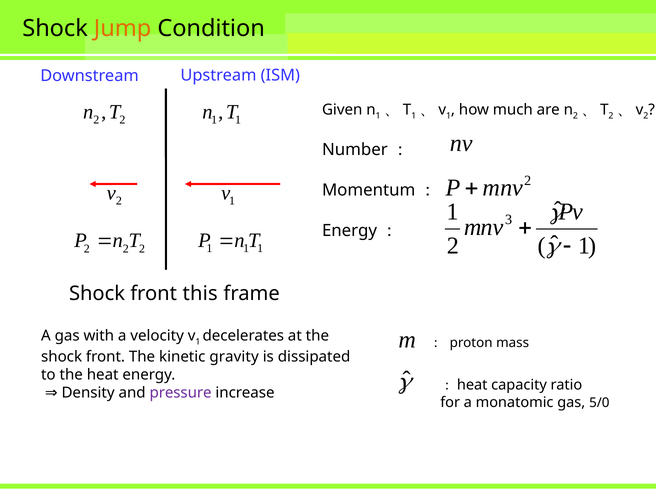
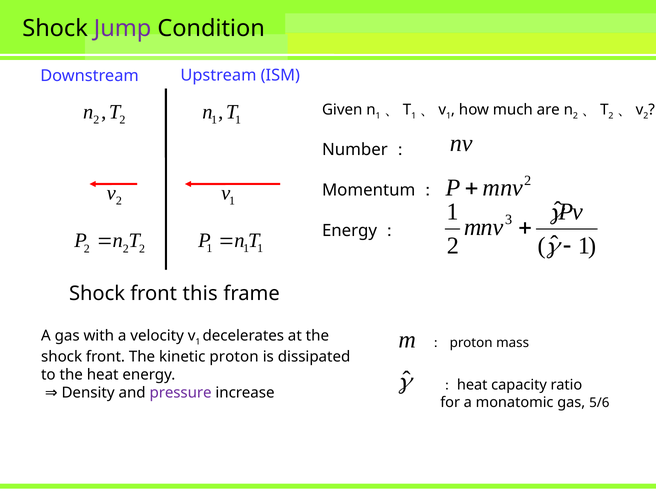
Jump colour: orange -> purple
kinetic gravity: gravity -> proton
5/0: 5/0 -> 5/6
